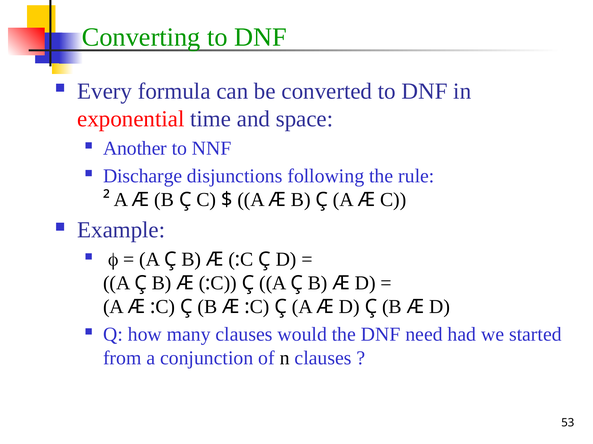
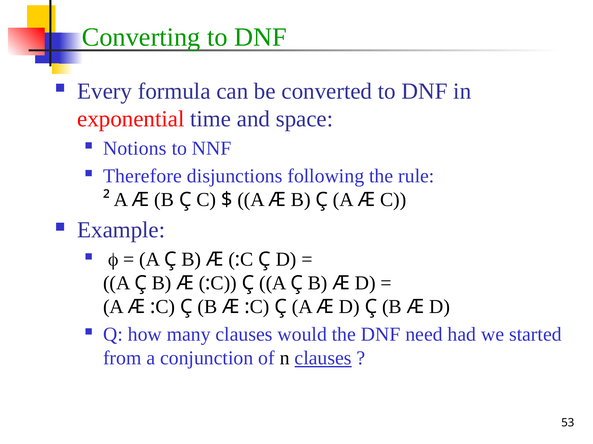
Another: Another -> Notions
Discharge: Discharge -> Therefore
clauses at (323, 359) underline: none -> present
